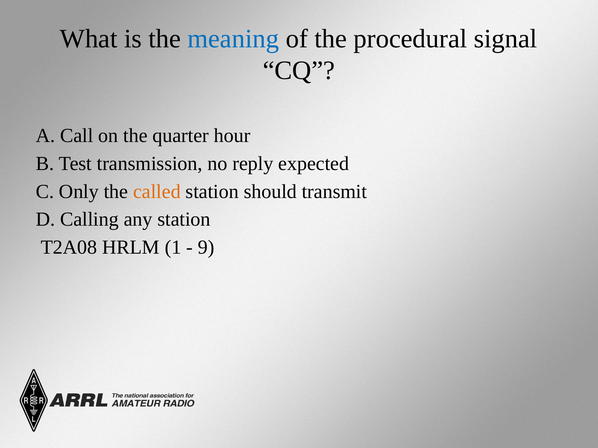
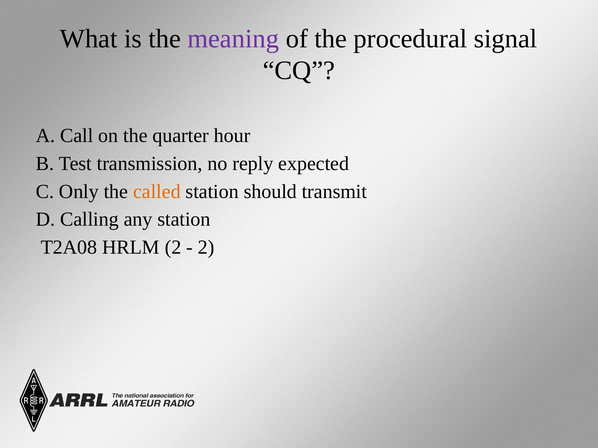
meaning colour: blue -> purple
HRLM 1: 1 -> 2
9 at (206, 247): 9 -> 2
